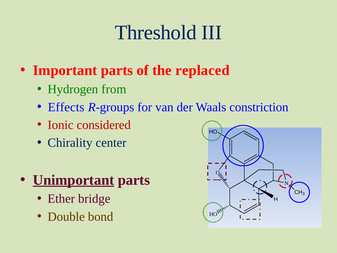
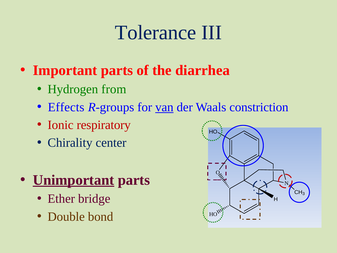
Threshold: Threshold -> Tolerance
replaced: replaced -> diarrhea
van underline: none -> present
considered: considered -> respiratory
